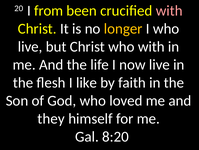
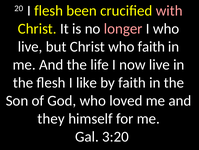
I from: from -> flesh
longer colour: yellow -> pink
who with: with -> faith
8:20: 8:20 -> 3:20
